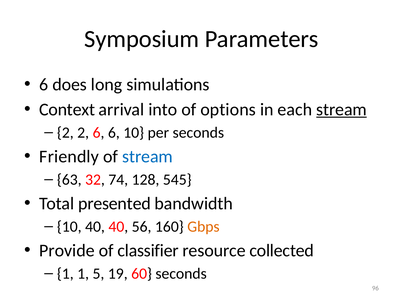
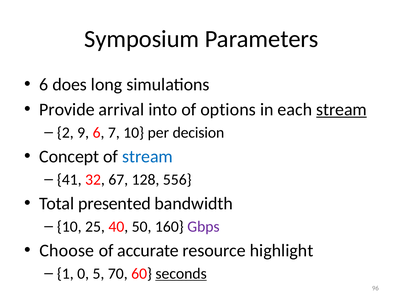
Context: Context -> Provide
2 2: 2 -> 9
6 6: 6 -> 7
per seconds: seconds -> decision
Friendly: Friendly -> Concept
63: 63 -> 41
74: 74 -> 67
545: 545 -> 556
10 40: 40 -> 25
56: 56 -> 50
Gbps colour: orange -> purple
Provide: Provide -> Choose
classifier: classifier -> accurate
collected: collected -> highlight
1 1: 1 -> 0
19: 19 -> 70
seconds at (181, 274) underline: none -> present
